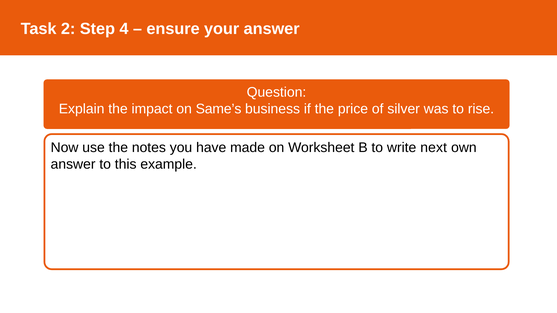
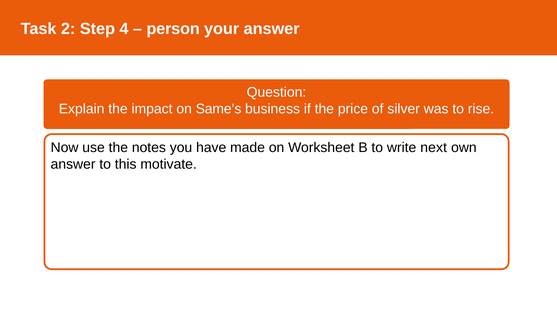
ensure: ensure -> person
example: example -> motivate
